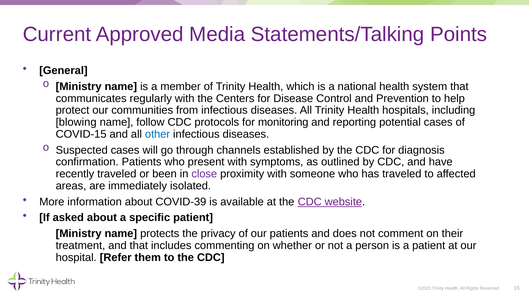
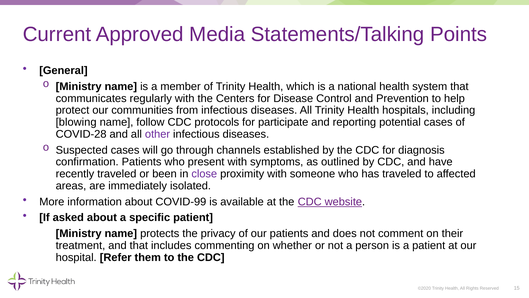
monitoring: monitoring -> participate
COVID-15: COVID-15 -> COVID-28
other colour: blue -> purple
COVID-39: COVID-39 -> COVID-99
